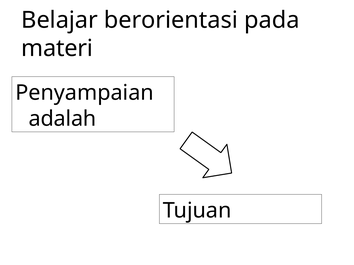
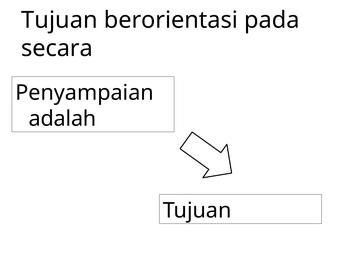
Belajar at (60, 20): Belajar -> Tujuan
materi: materi -> secara
